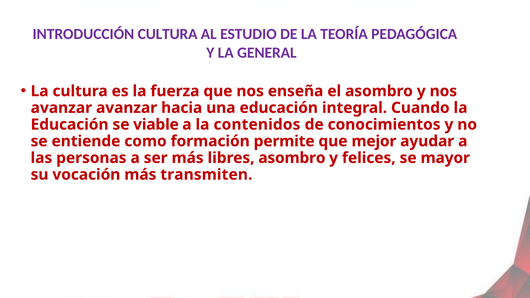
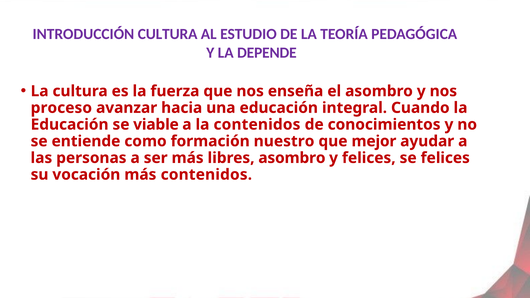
GENERAL: GENERAL -> DEPENDE
avanzar at (61, 108): avanzar -> proceso
permite: permite -> nuestro
se mayor: mayor -> felices
más transmiten: transmiten -> contenidos
